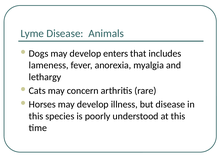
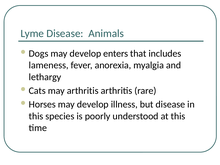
may concern: concern -> arthritis
